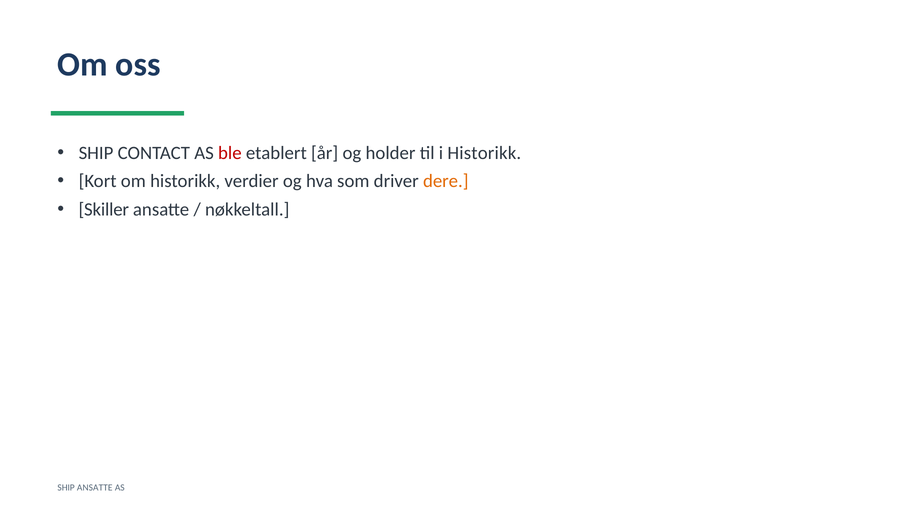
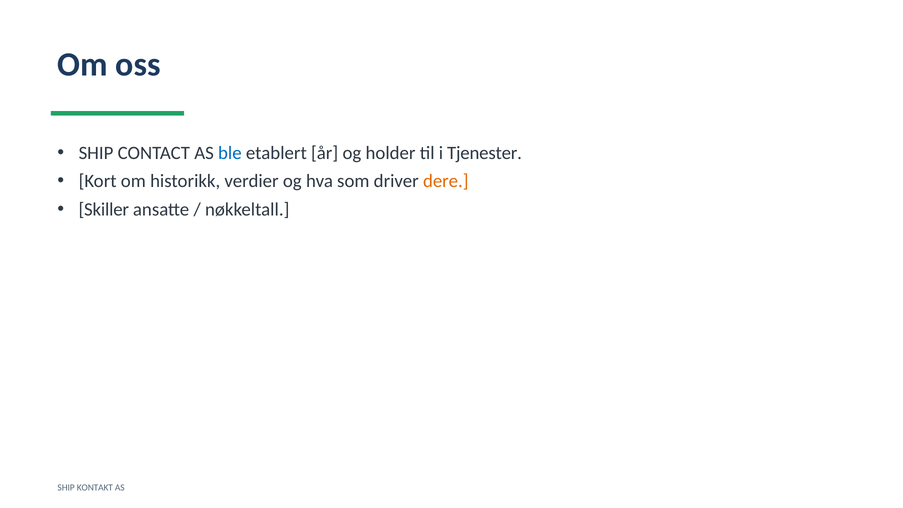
ble colour: red -> blue
i Historikk: Historikk -> Tjenester
SHIP ANSATTE: ANSATTE -> KONTAKT
